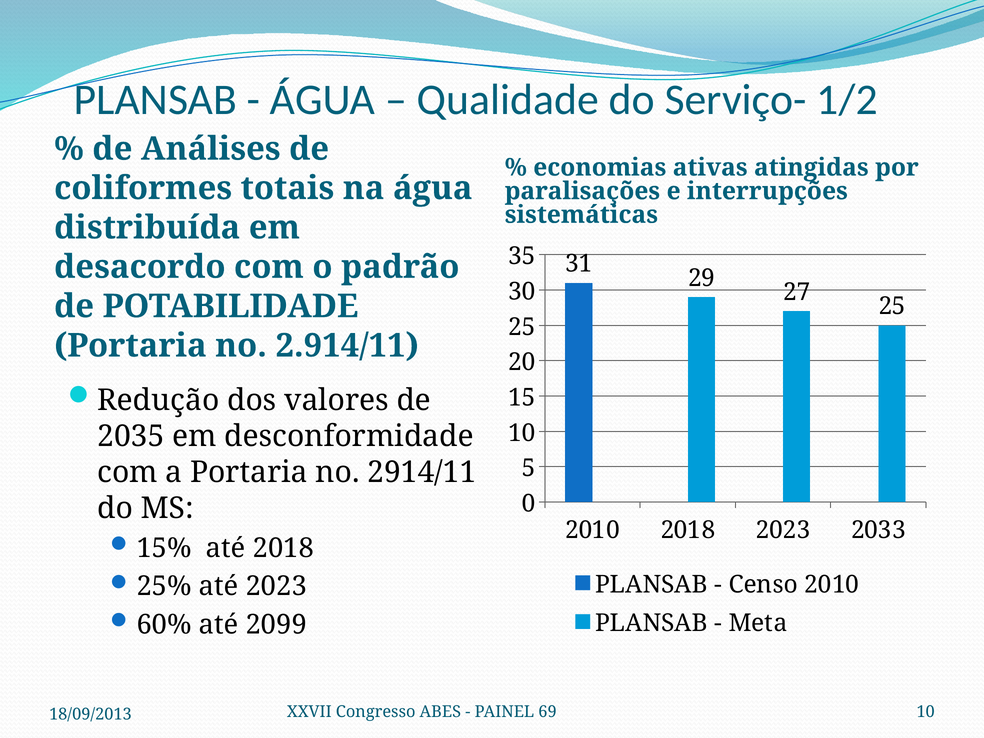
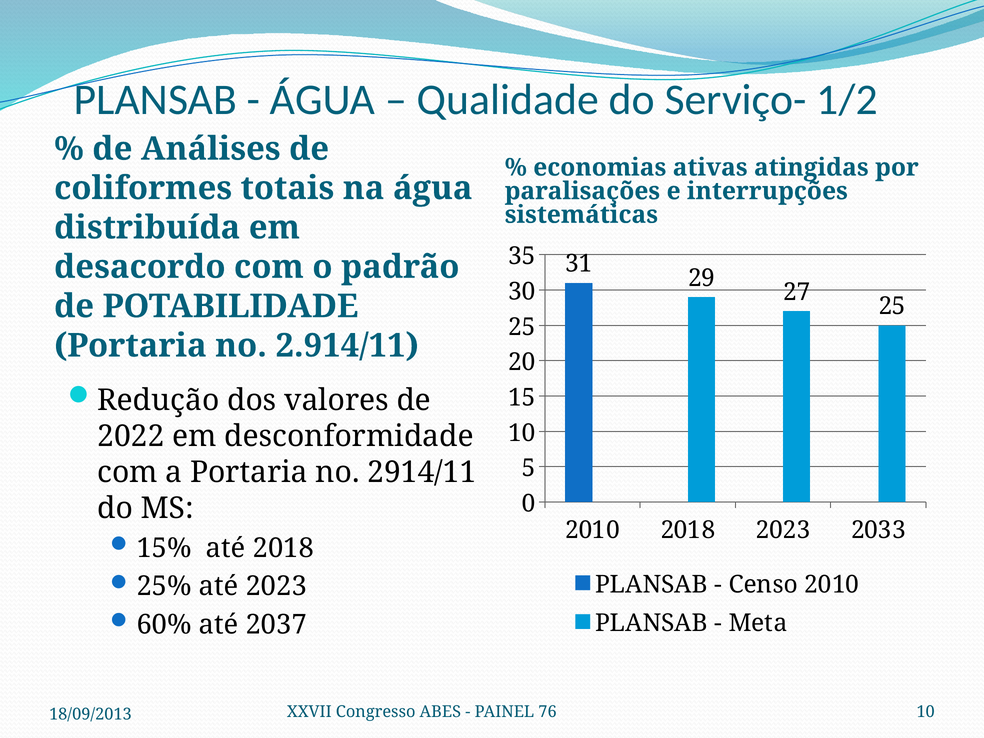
2035: 2035 -> 2022
2099: 2099 -> 2037
69: 69 -> 76
